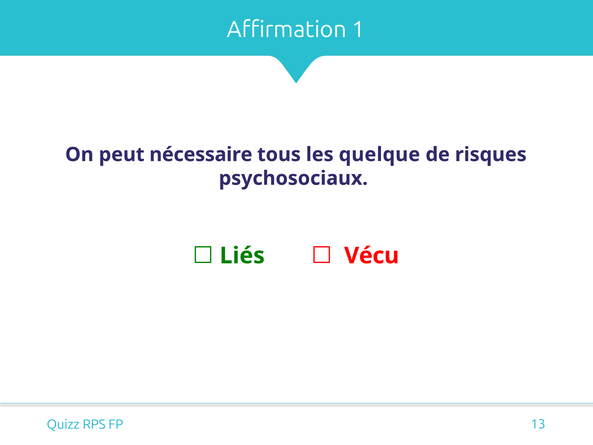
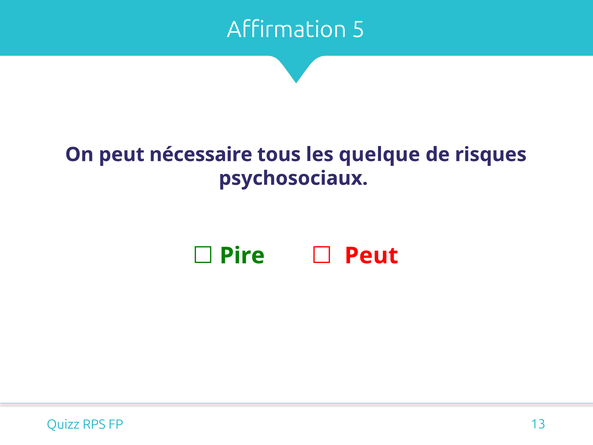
1: 1 -> 5
Liés: Liés -> Pire
Vécu at (372, 256): Vécu -> Peut
